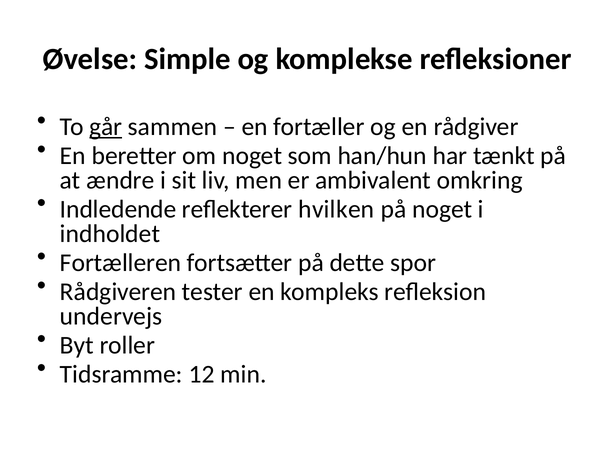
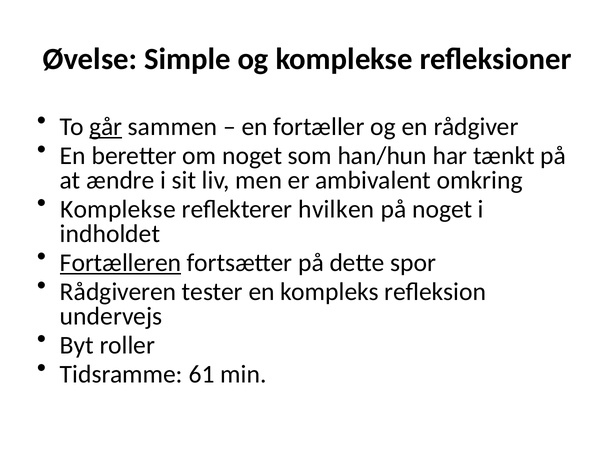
Indledende at (118, 209): Indledende -> Komplekse
Fortælleren underline: none -> present
12: 12 -> 61
